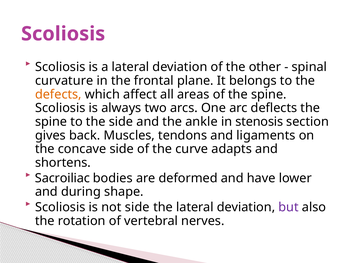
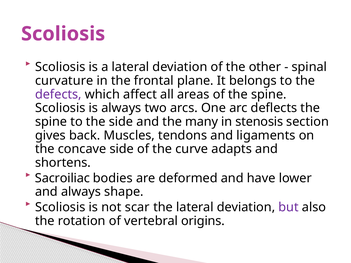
defects colour: orange -> purple
ankle: ankle -> many
and during: during -> always
not side: side -> scar
nerves: nerves -> origins
